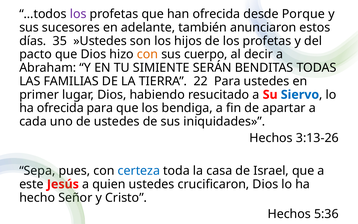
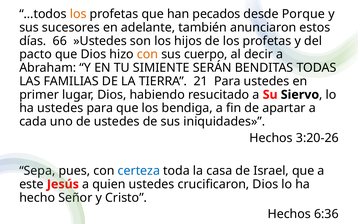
los at (78, 14) colour: purple -> orange
han ofrecida: ofrecida -> pecados
35: 35 -> 66
22: 22 -> 21
Siervo colour: blue -> black
ha ofrecida: ofrecida -> ustedes
3:13-26: 3:13-26 -> 3:20-26
5:36: 5:36 -> 6:36
